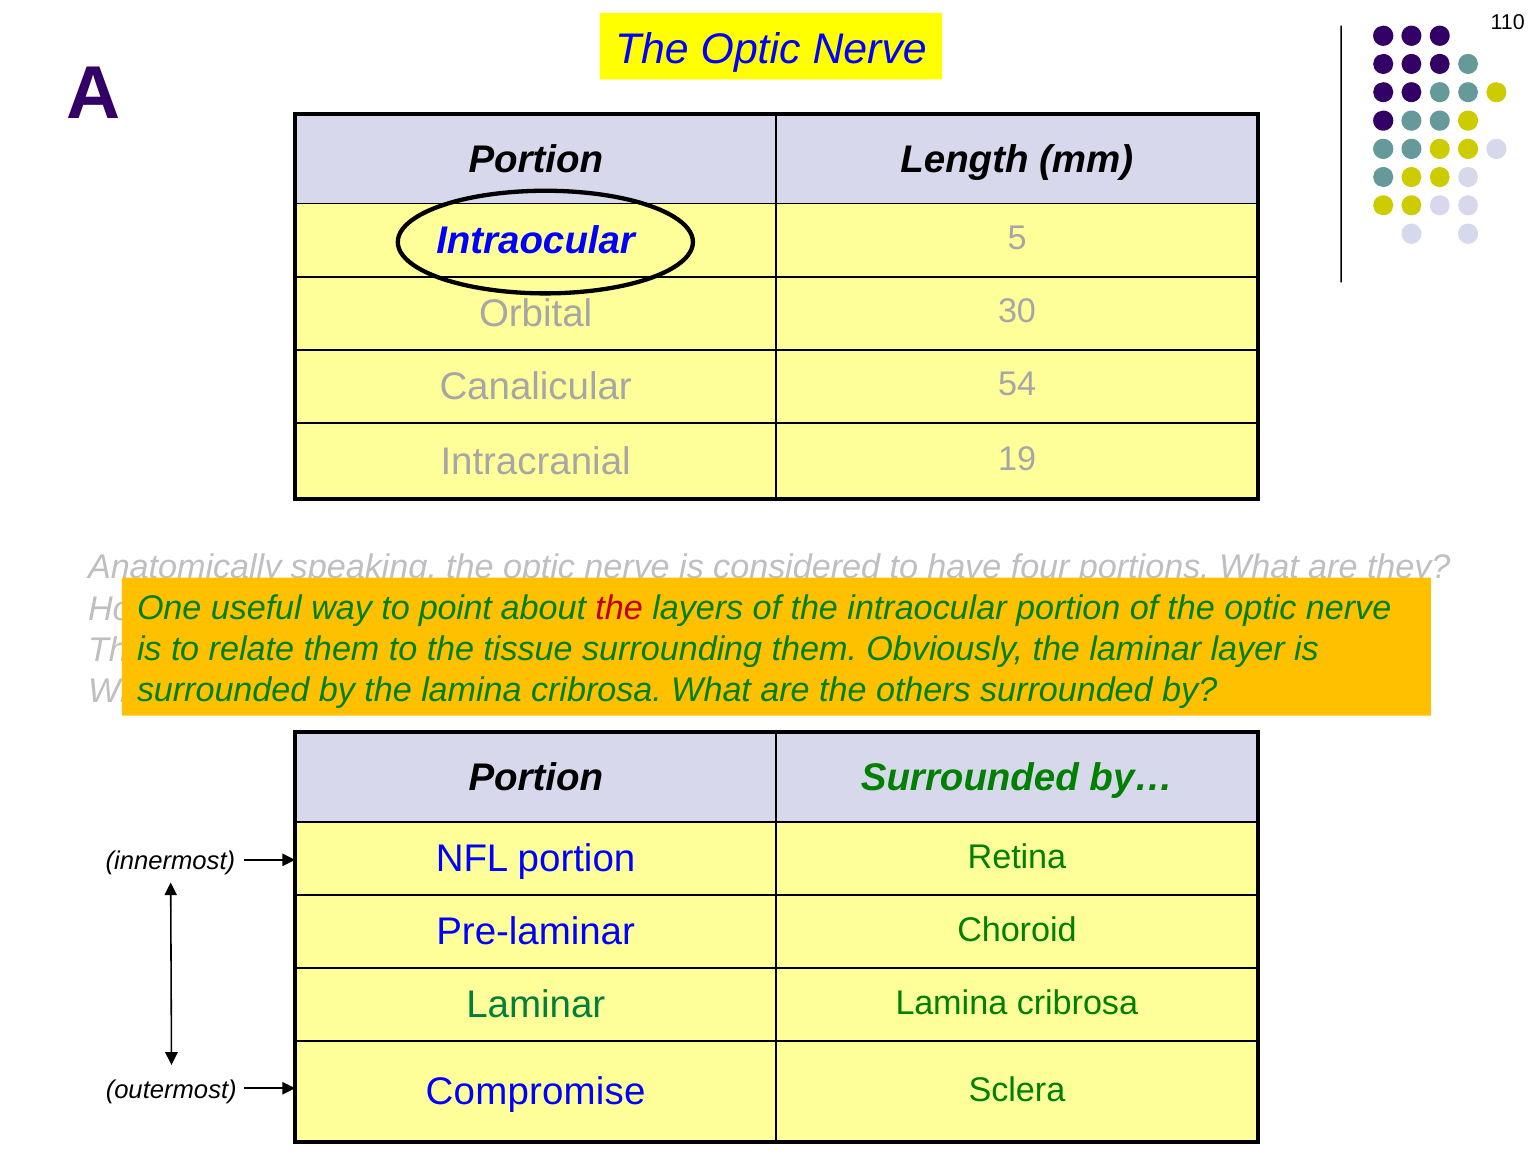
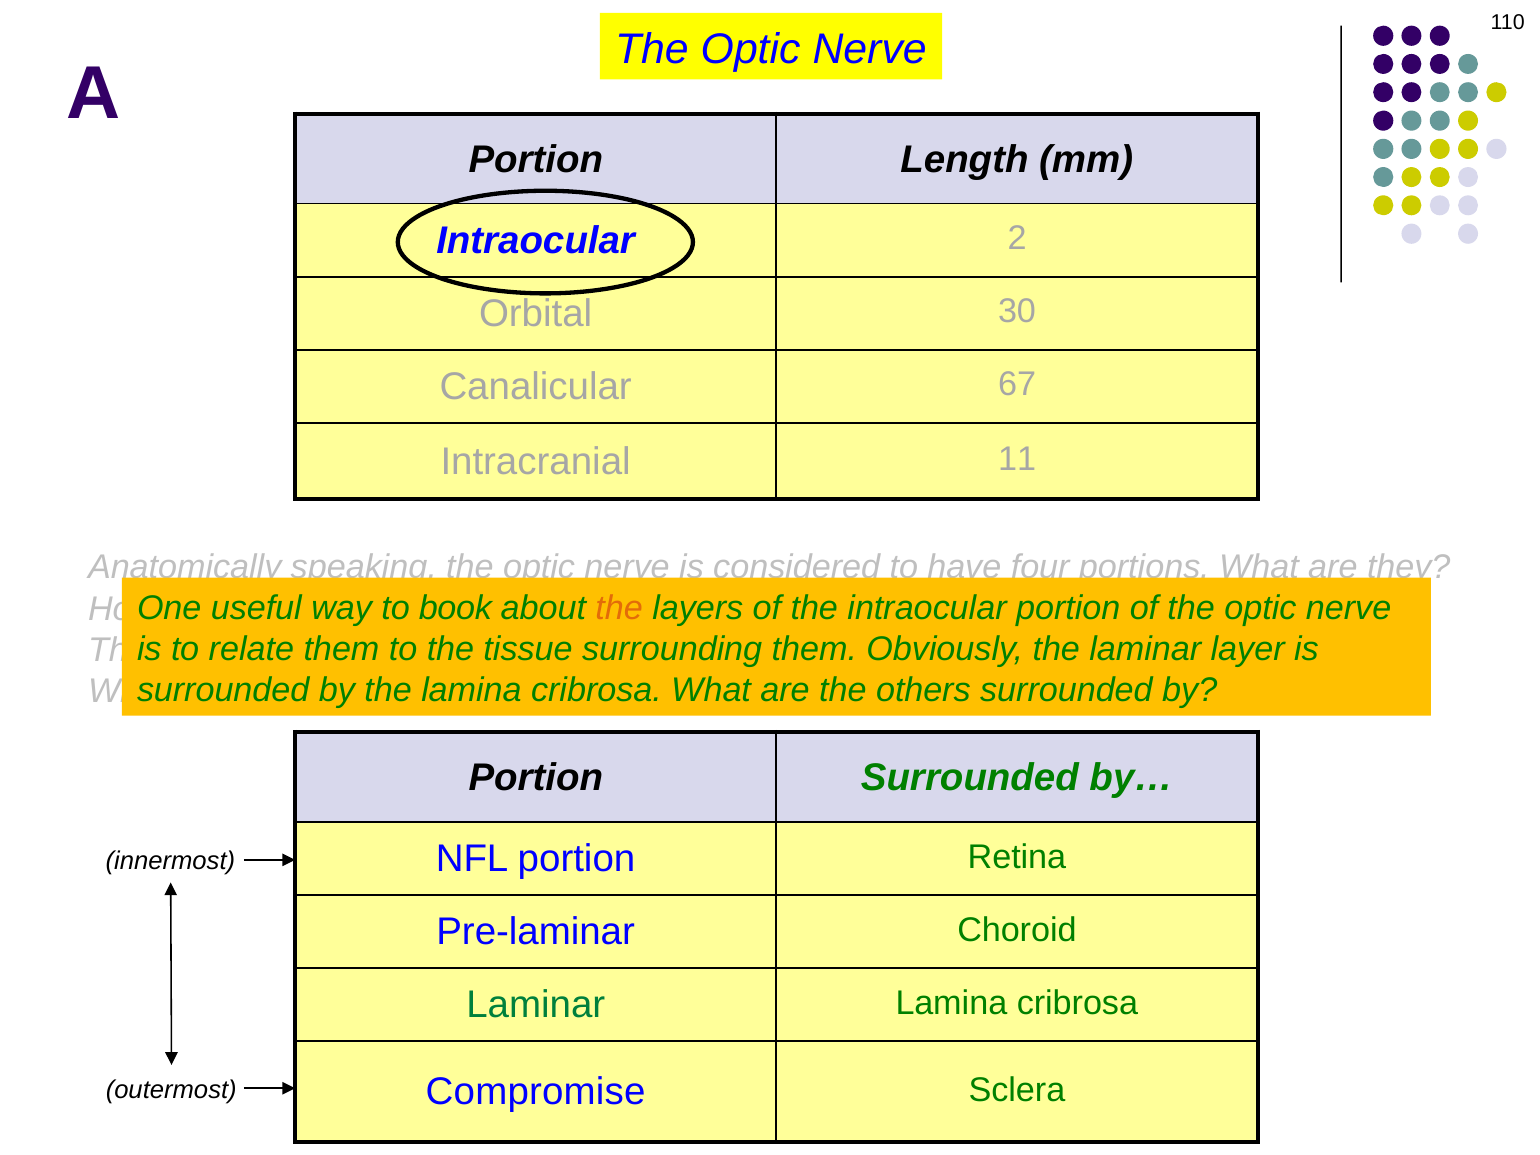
5: 5 -> 2
54: 54 -> 67
19: 19 -> 11
point: point -> book
the at (619, 608) colour: red -> orange
